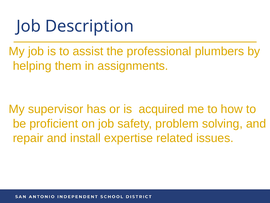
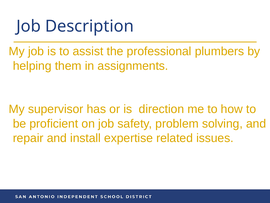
acquired: acquired -> direction
